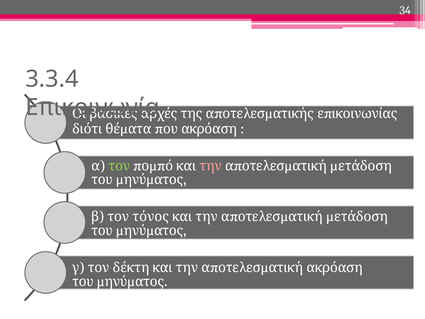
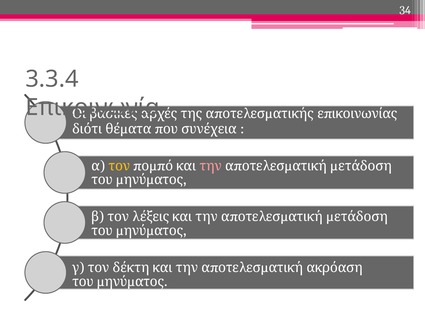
που ακρόαση: ακρόαση -> συνέχεια
τον at (119, 166) colour: light green -> yellow
τόνος: τόνος -> λέξεις
